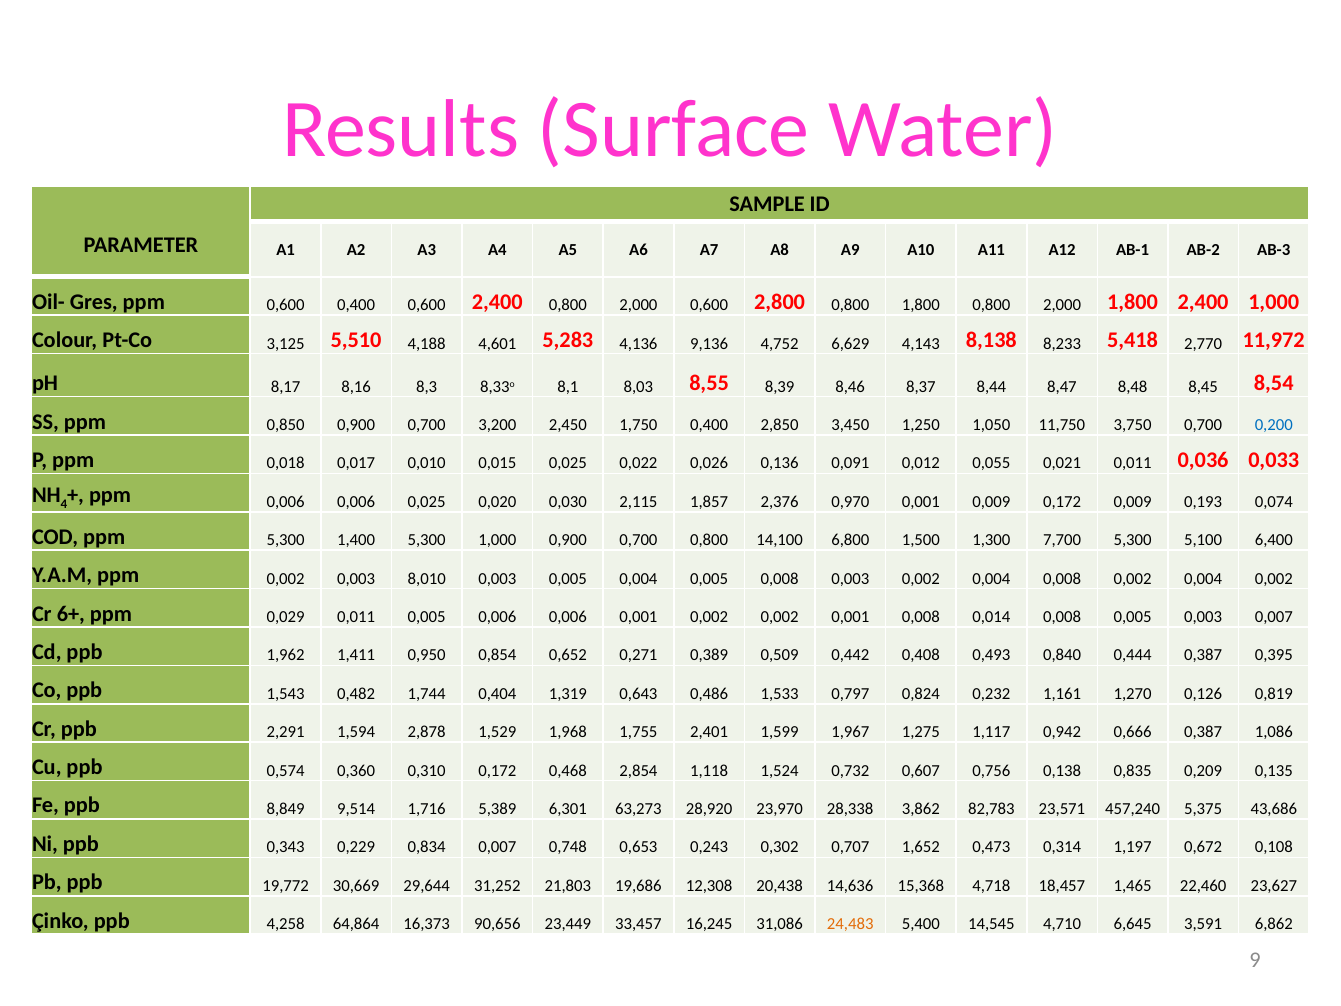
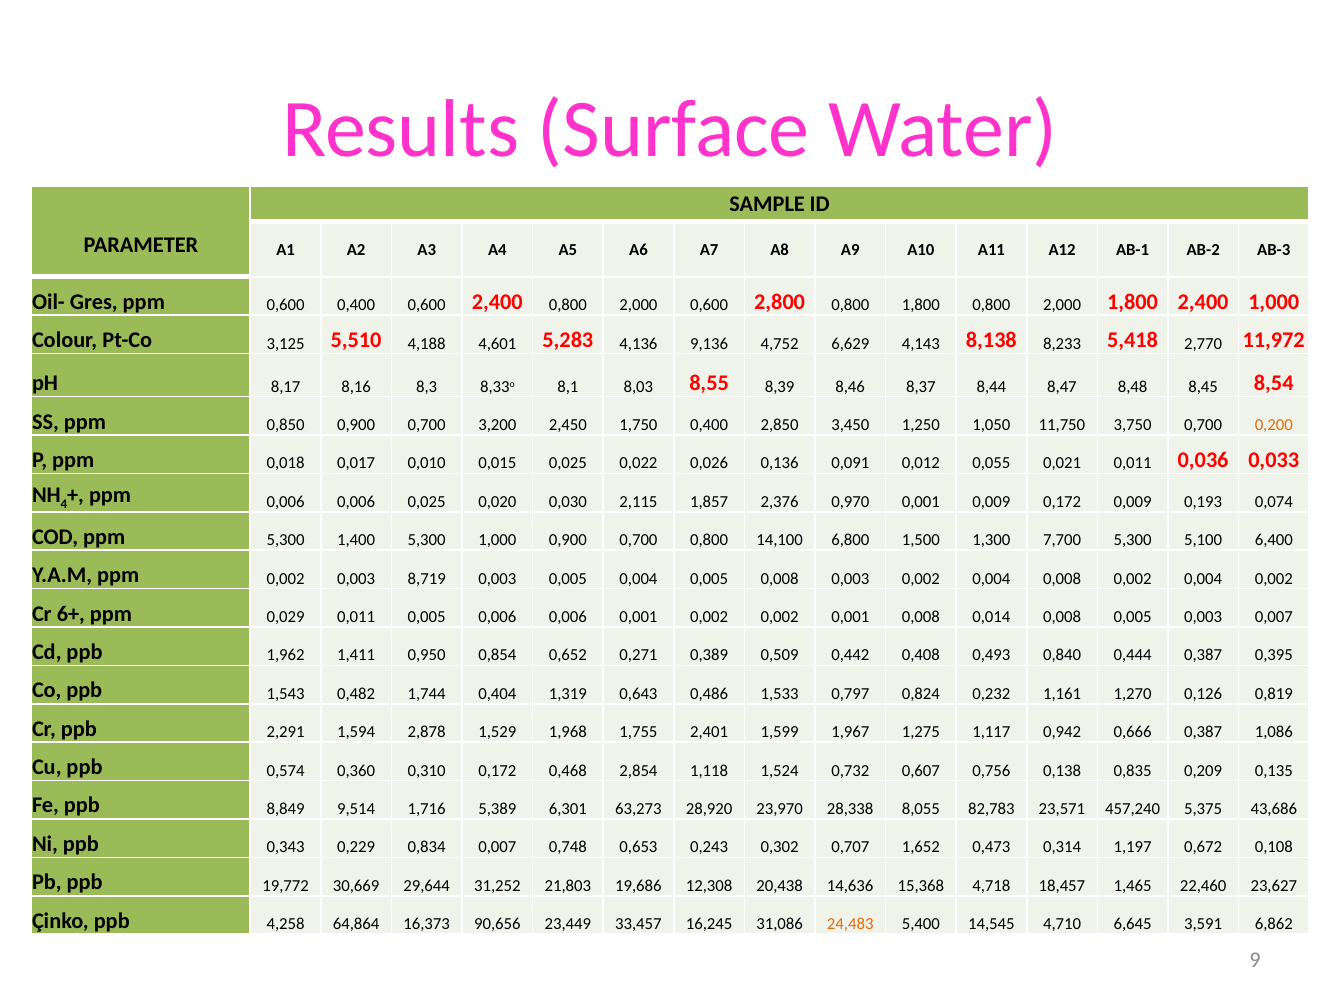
0,200 colour: blue -> orange
8,010: 8,010 -> 8,719
3,862: 3,862 -> 8,055
